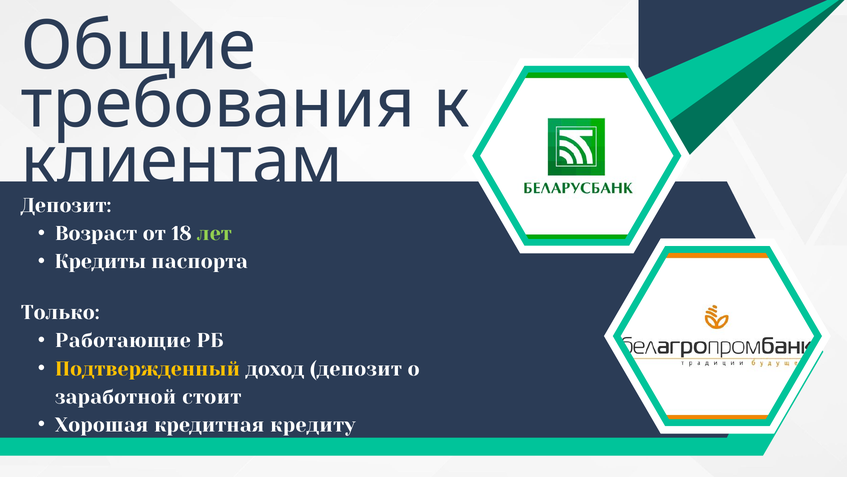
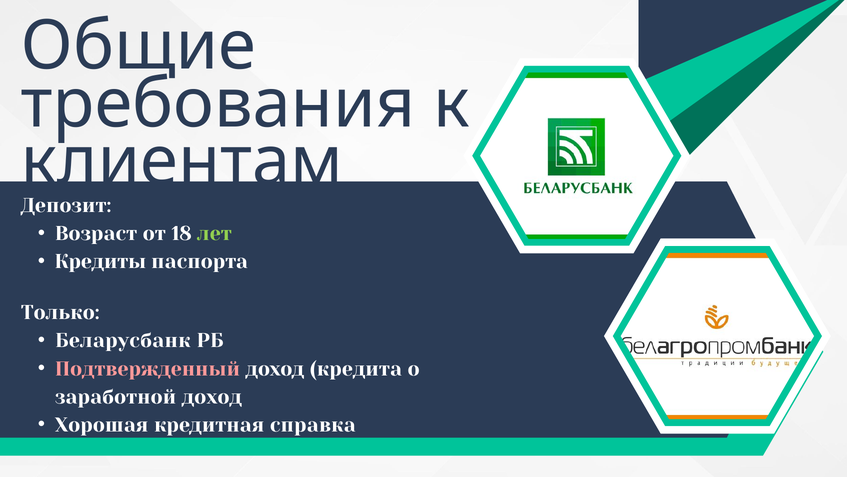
Работающие: Работающие -> Беларусбанк
Подтвержденный colour: yellow -> pink
доход депозит: депозит -> кредита
заработной стоит: стоит -> доход
кредиту: кредиту -> справка
